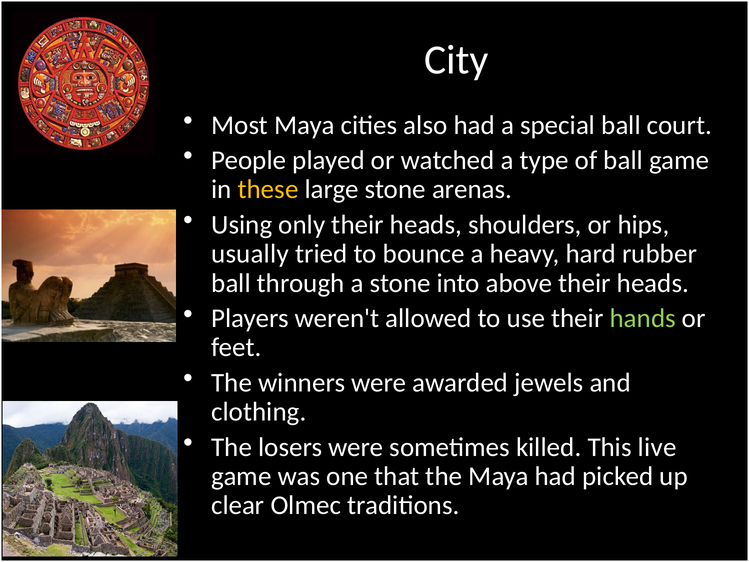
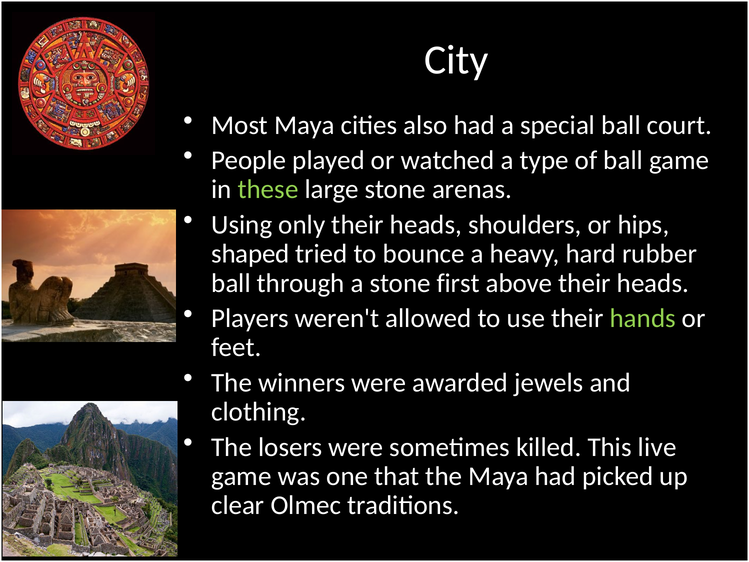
these colour: yellow -> light green
usually: usually -> shaped
into: into -> first
